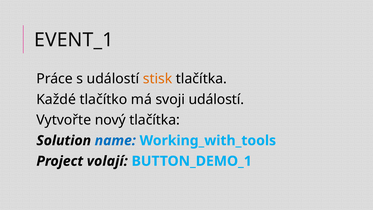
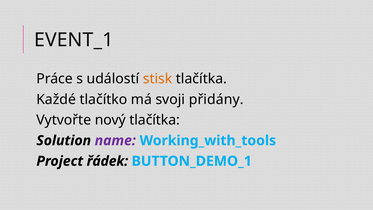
svoji událostí: událostí -> přidány
name colour: blue -> purple
volají: volají -> řádek
